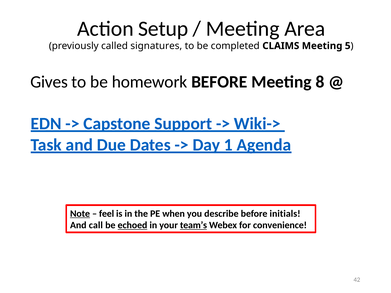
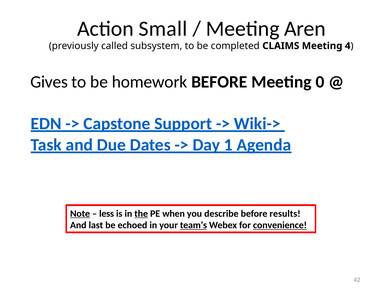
Setup: Setup -> Small
Area: Area -> Aren
signatures: signatures -> subsystem
5: 5 -> 4
8: 8 -> 0
feel: feel -> less
the underline: none -> present
initials: initials -> results
call: call -> last
echoed underline: present -> none
convenience underline: none -> present
